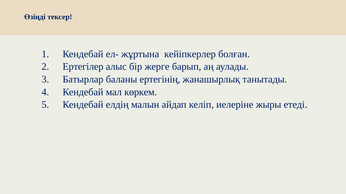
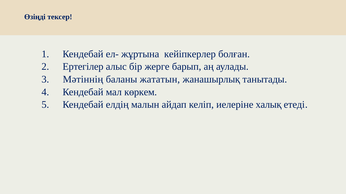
Батырлар: Батырлар -> Мәтіннің
ертегінің: ертегінің -> жататын
жыры: жыры -> халық
